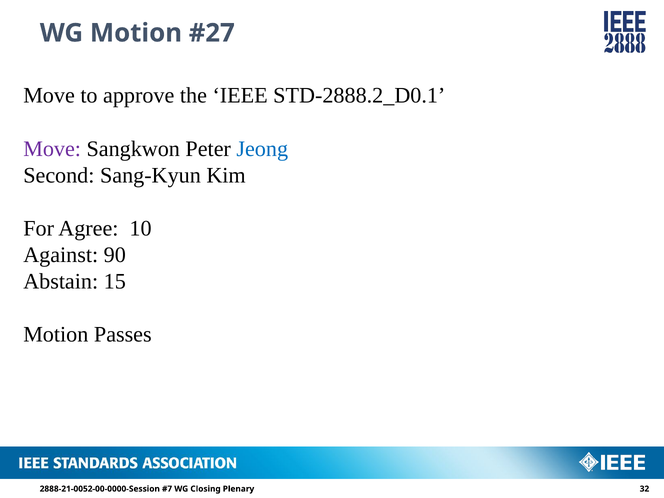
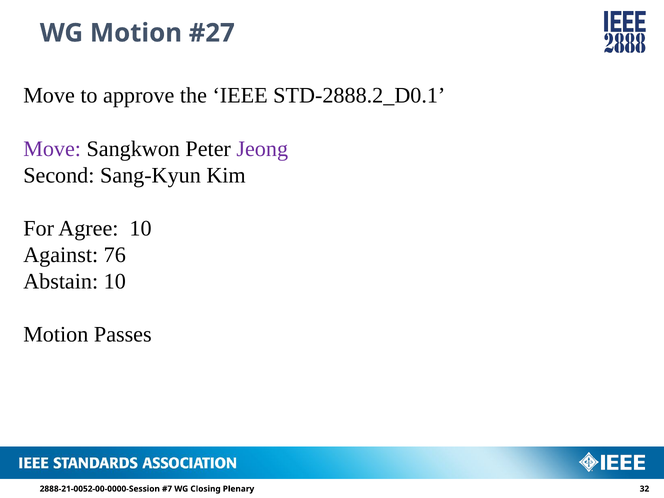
Jeong colour: blue -> purple
90: 90 -> 76
Abstain 15: 15 -> 10
